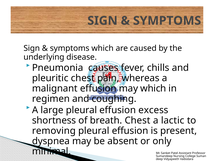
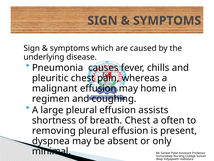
may which: which -> home
excess: excess -> assists
lactic: lactic -> often
